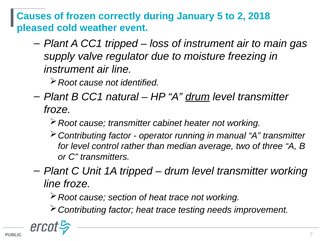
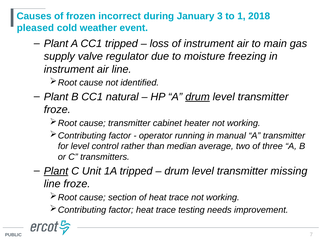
correctly: correctly -> incorrect
5: 5 -> 3
2: 2 -> 1
Plant at (56, 171) underline: none -> present
transmitter working: working -> missing
